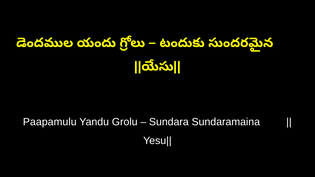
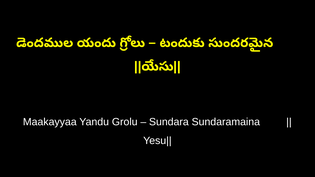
Paapamulu: Paapamulu -> Maakayyaa
